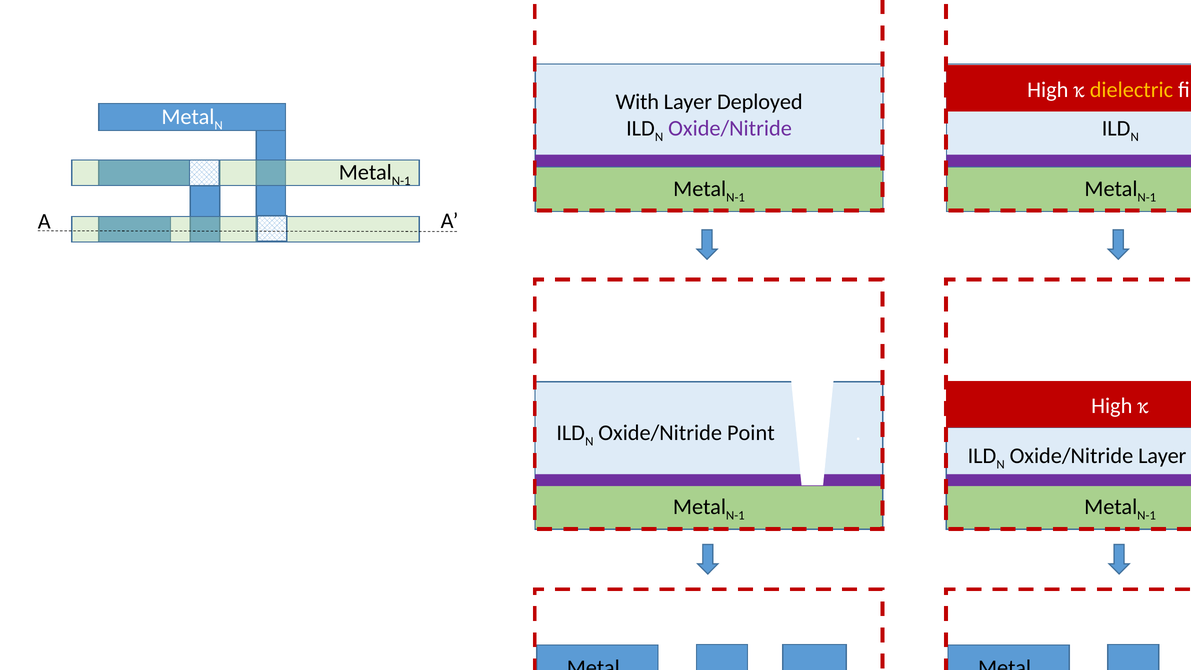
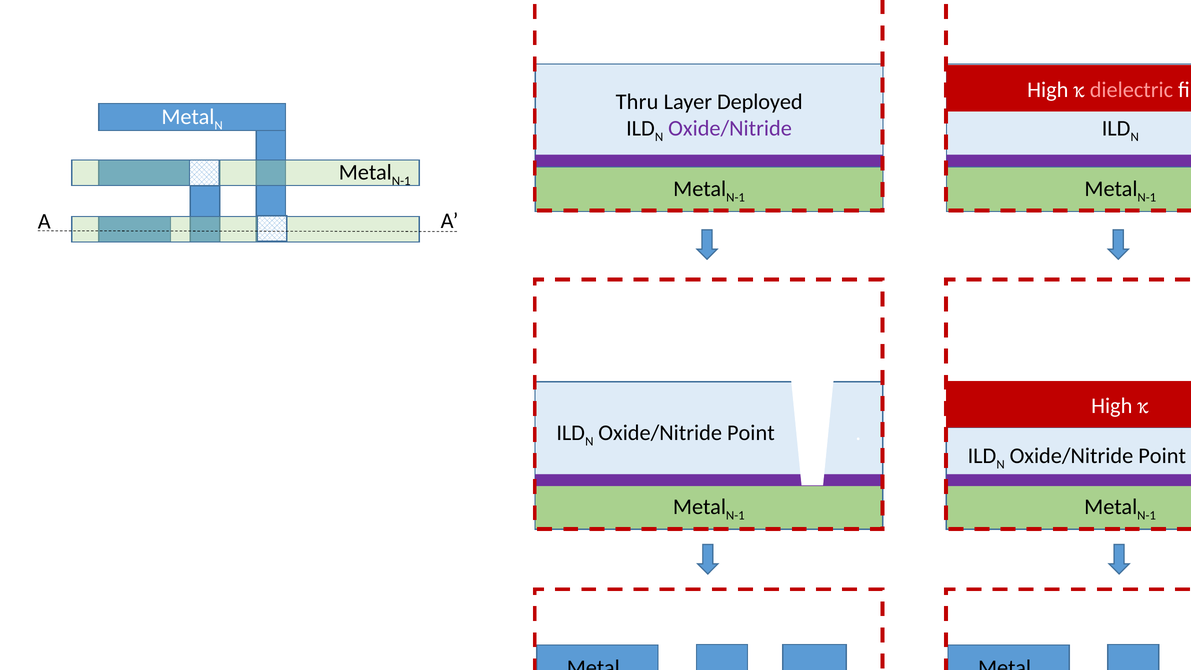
dielectric colour: yellow -> pink
With: With -> Thru
Layer at (1162, 456): Layer -> Point
